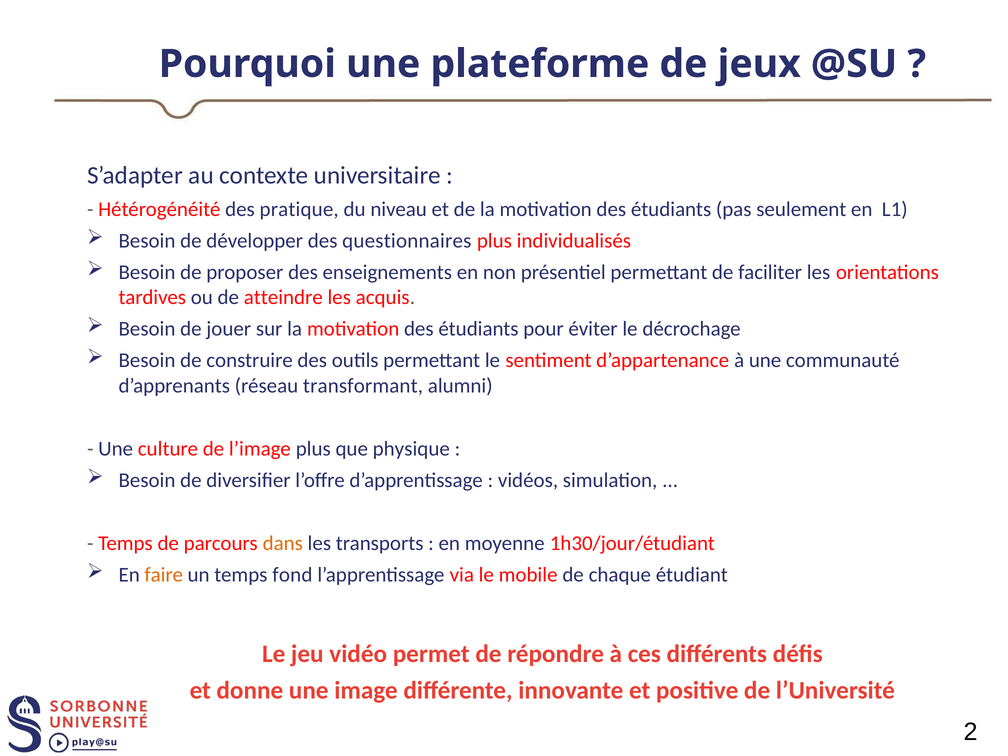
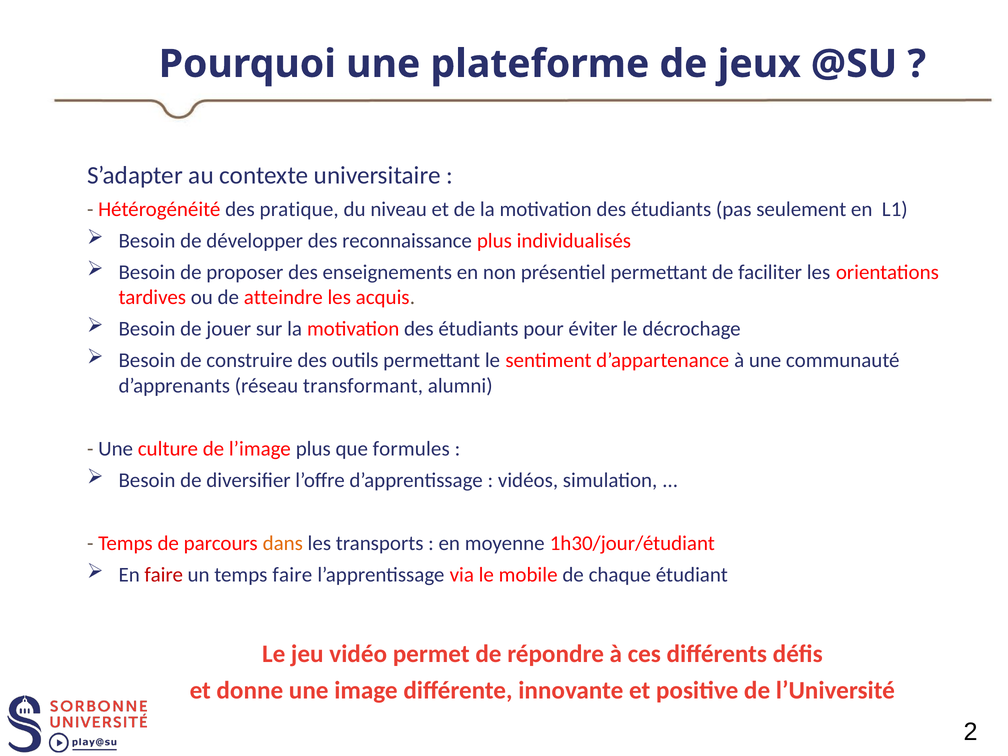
questionnaires: questionnaires -> reconnaissance
physique: physique -> formules
faire at (164, 575) colour: orange -> red
temps fond: fond -> faire
